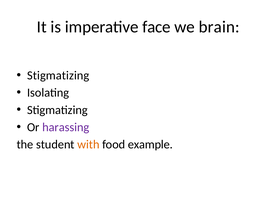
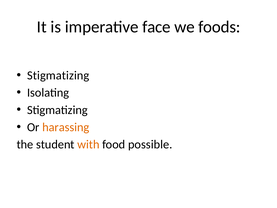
brain: brain -> foods
harassing colour: purple -> orange
example: example -> possible
